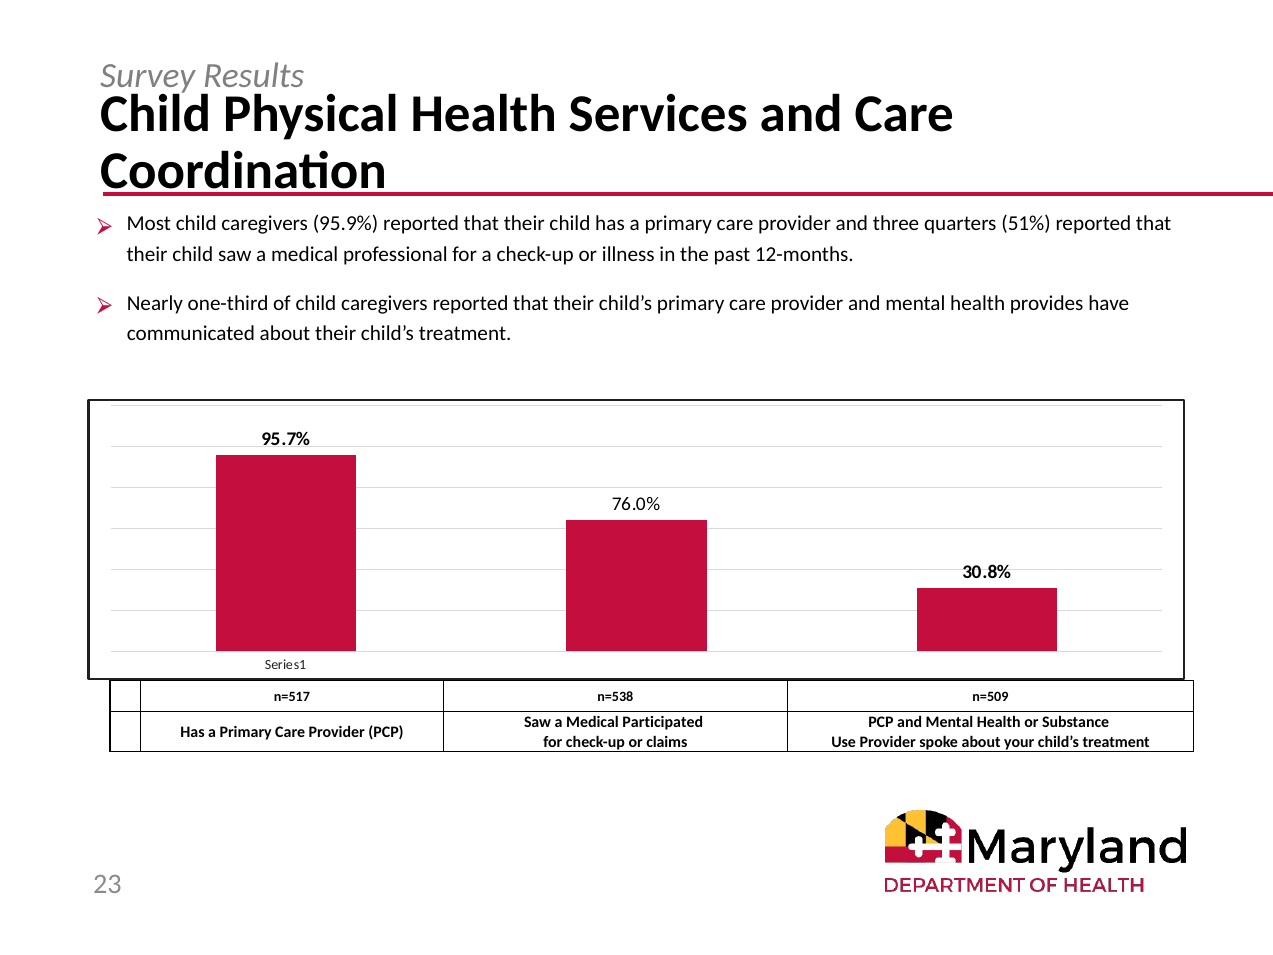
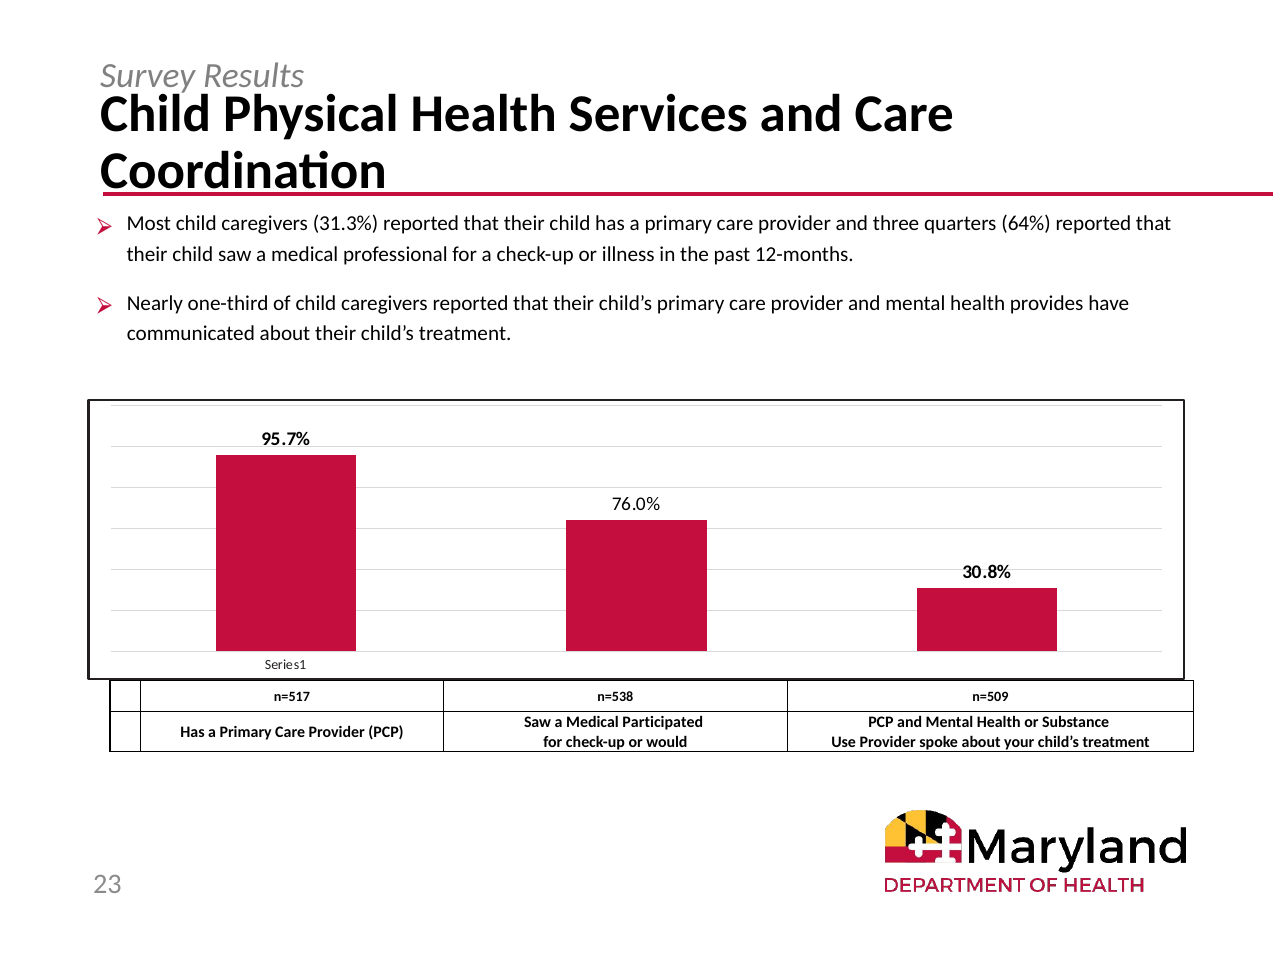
95.9%: 95.9% -> 31.3%
51%: 51% -> 64%
claims: claims -> would
